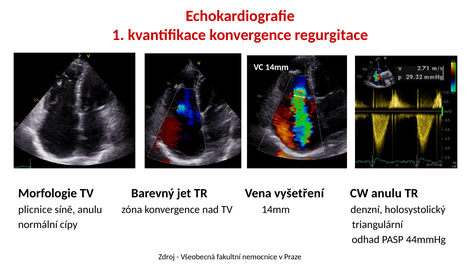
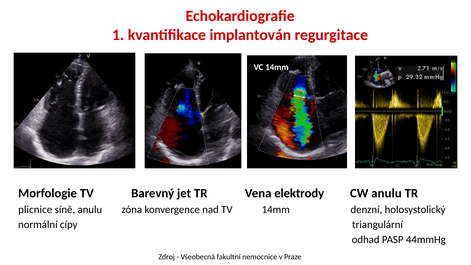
kvantifikace konvergence: konvergence -> implantován
vyšetření: vyšetření -> elektrody
